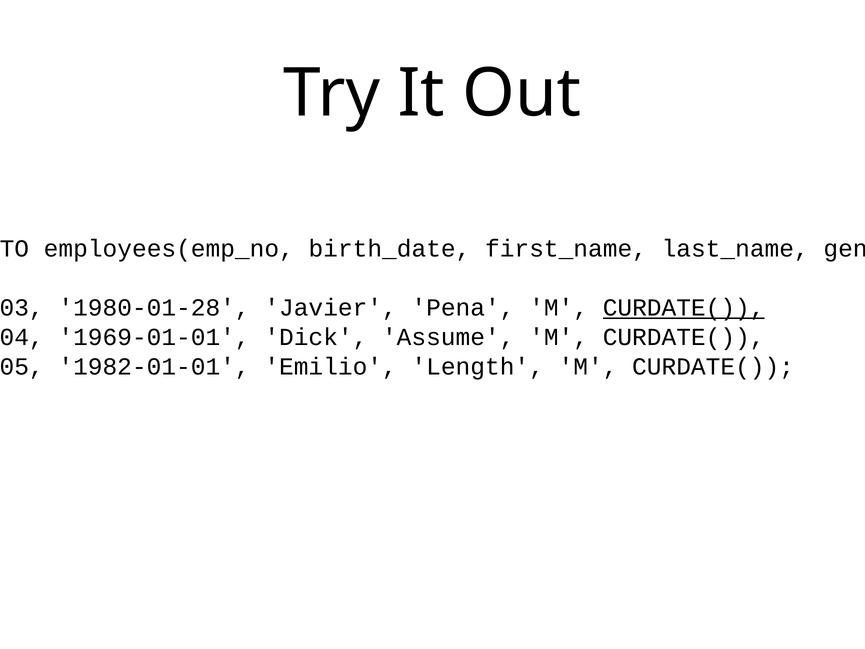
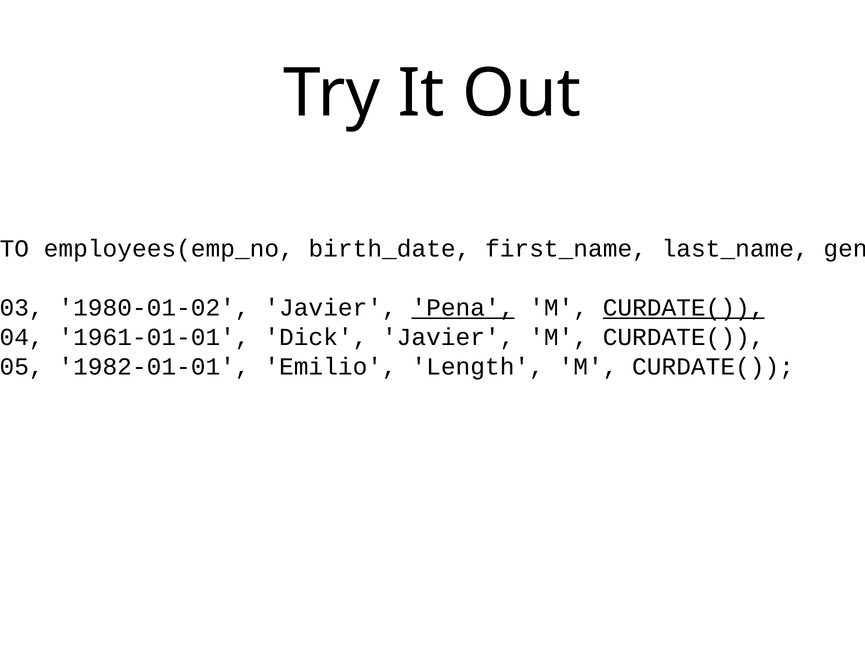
1980-01-28: 1980-01-28 -> 1980-01-02
Pena underline: none -> present
1969-01-01: 1969-01-01 -> 1961-01-01
Dick Assume: Assume -> Javier
